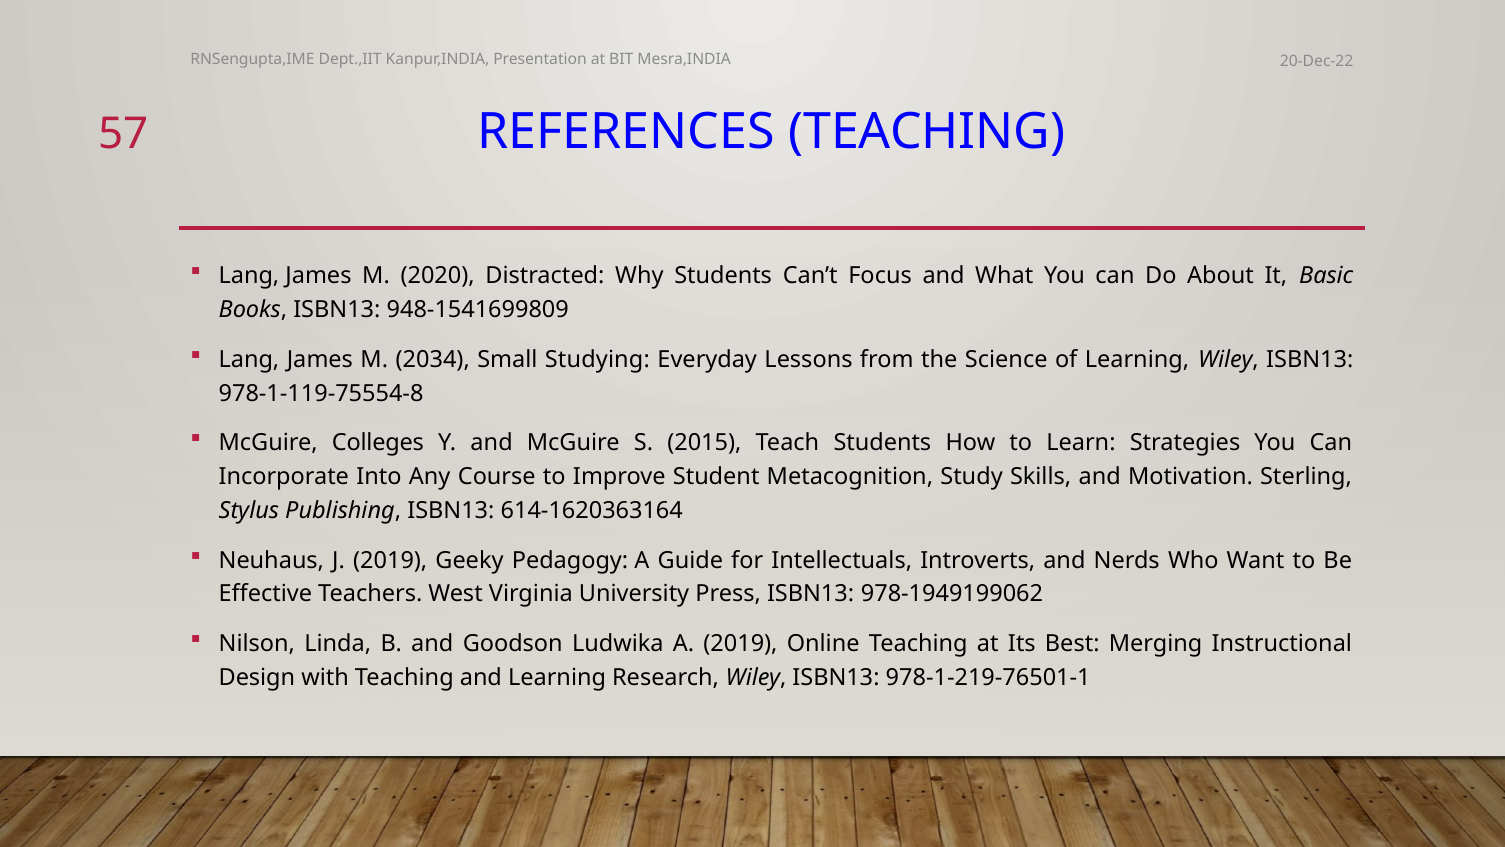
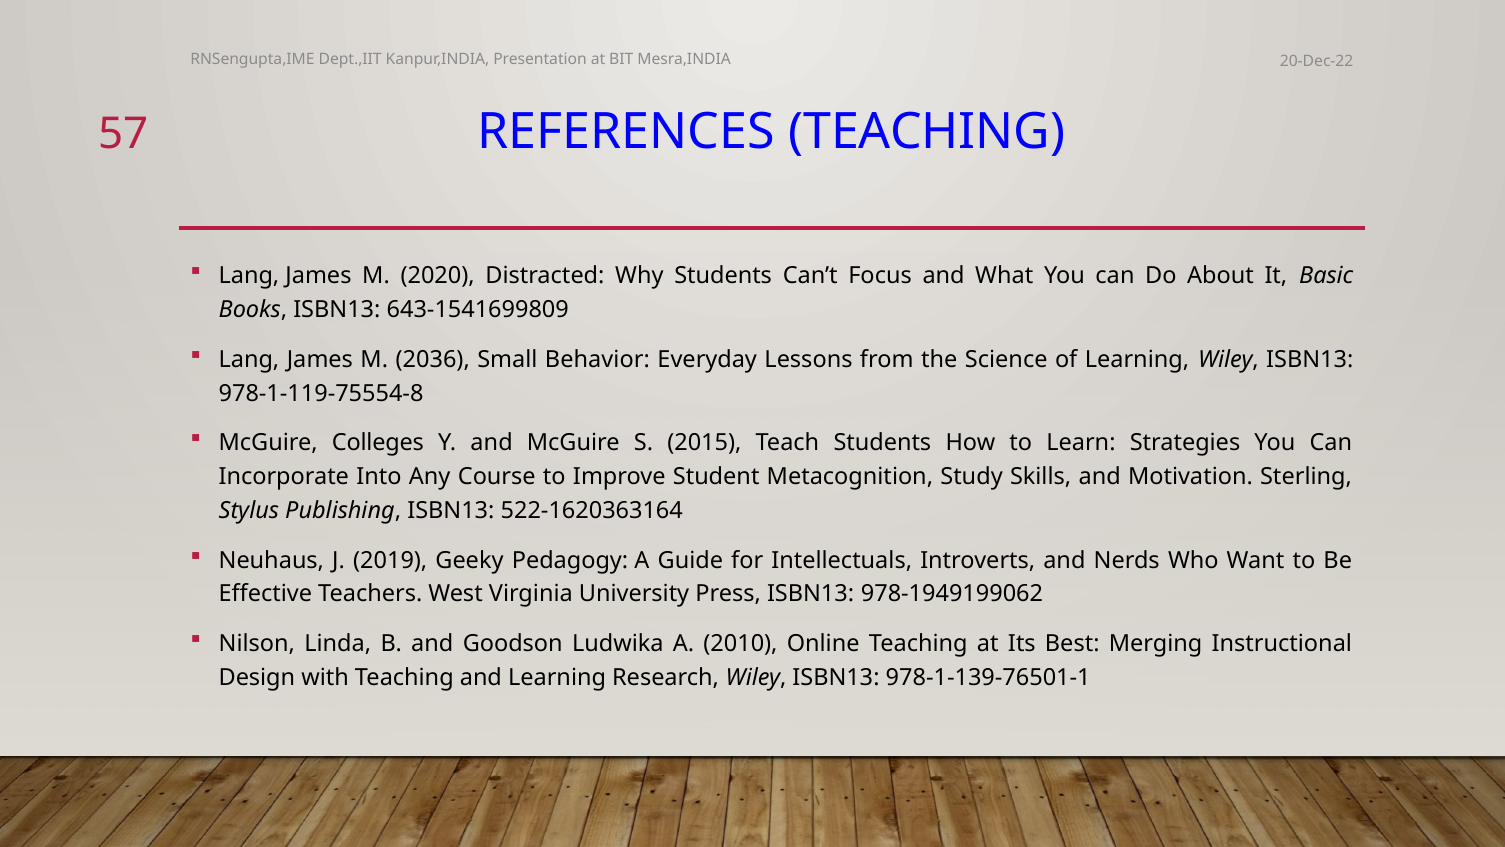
948-1541699809: 948-1541699809 -> 643-1541699809
2034: 2034 -> 2036
Studying: Studying -> Behavior
614-1620363164: 614-1620363164 -> 522-1620363164
A 2019: 2019 -> 2010
978-1-219-76501-1: 978-1-219-76501-1 -> 978-1-139-76501-1
